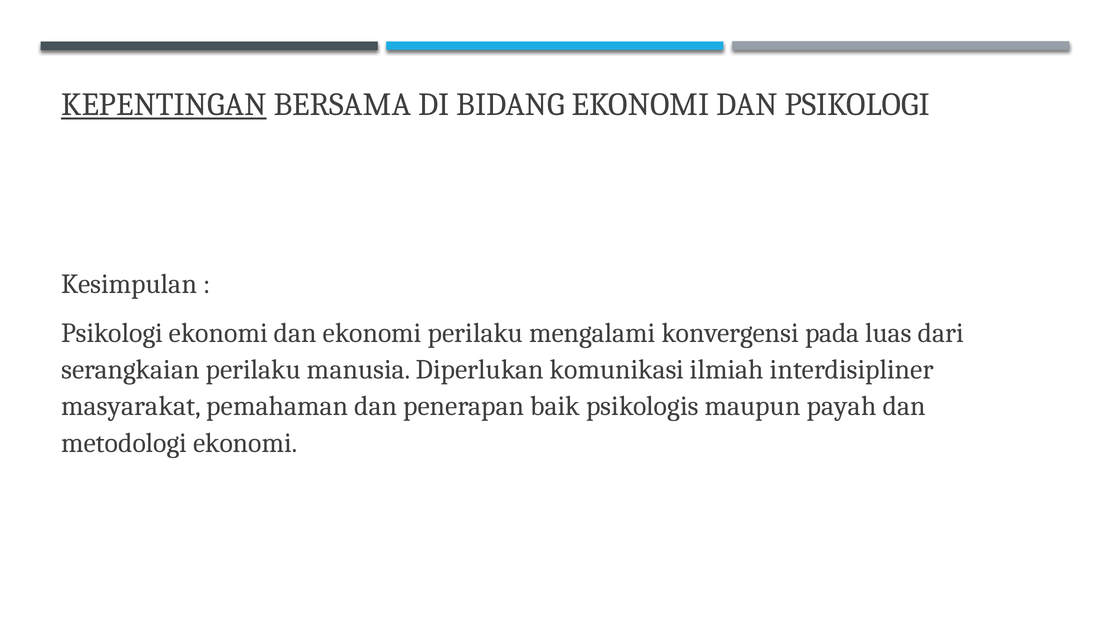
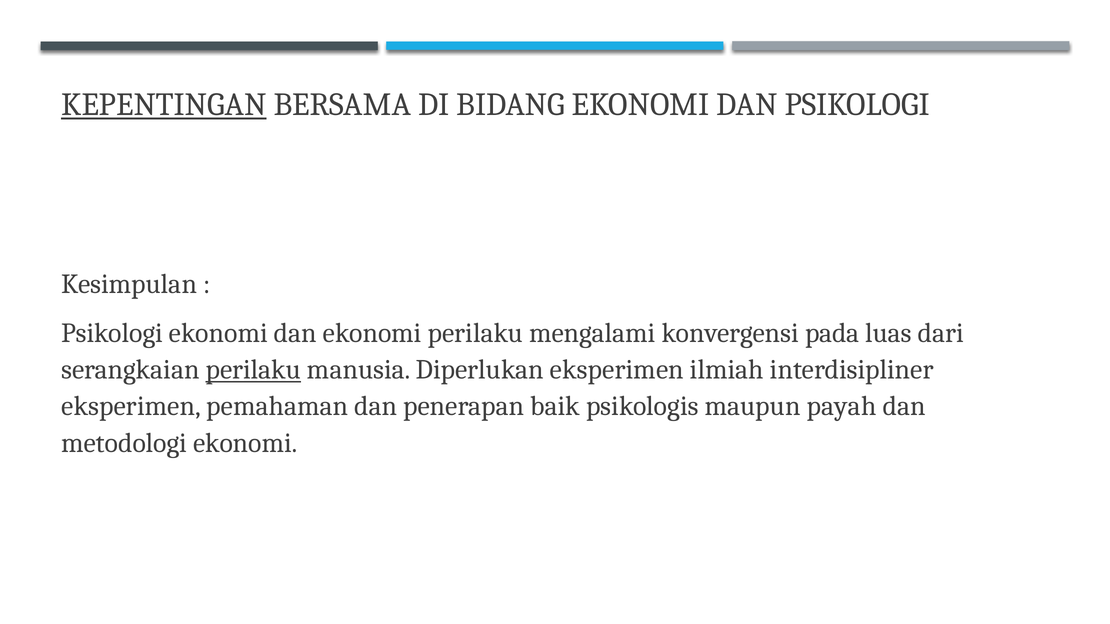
perilaku at (253, 370) underline: none -> present
Diperlukan komunikasi: komunikasi -> eksperimen
masyarakat at (131, 407): masyarakat -> eksperimen
